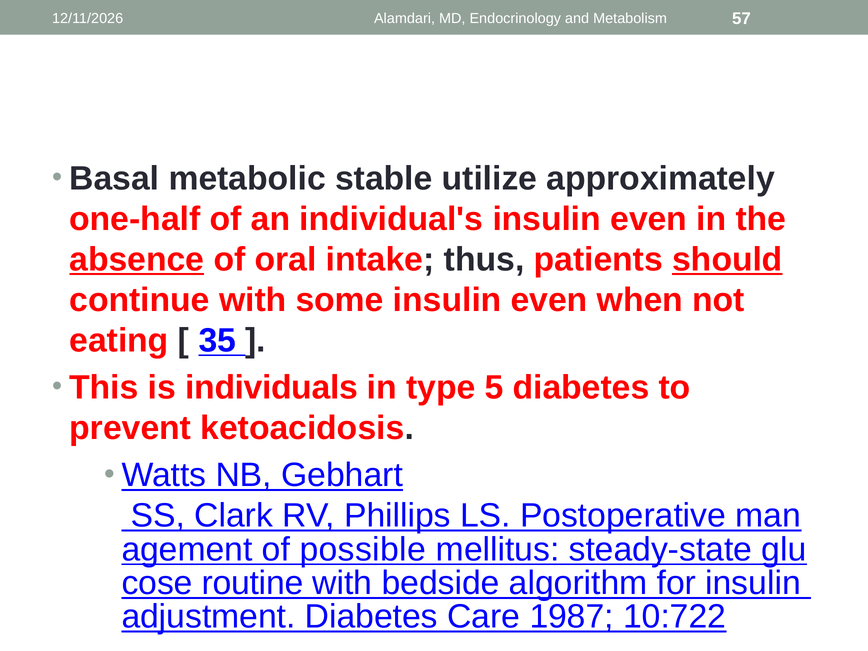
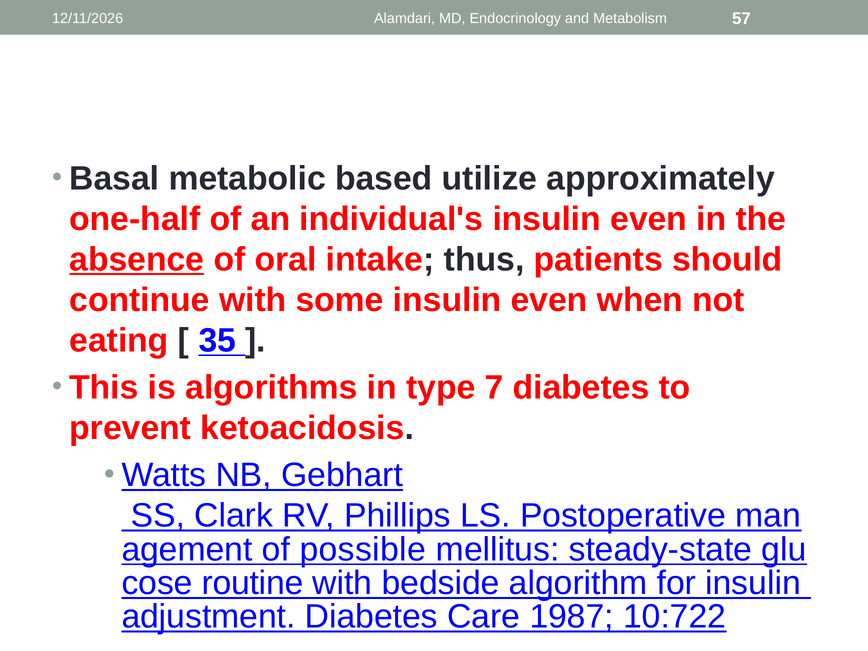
stable: stable -> based
should underline: present -> none
individuals: individuals -> algorithms
5: 5 -> 7
